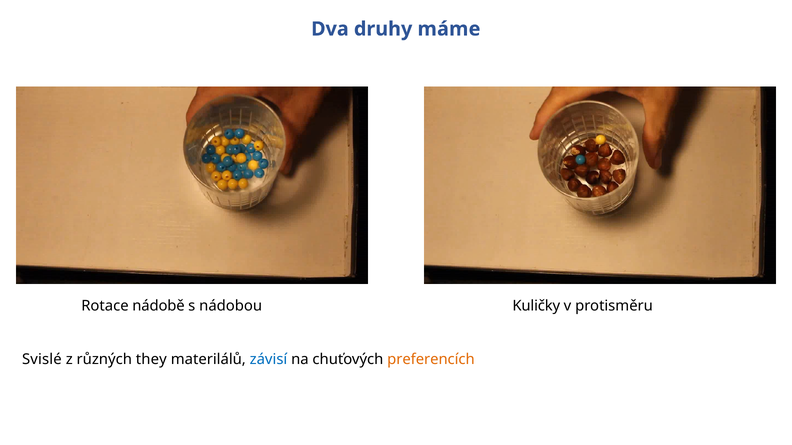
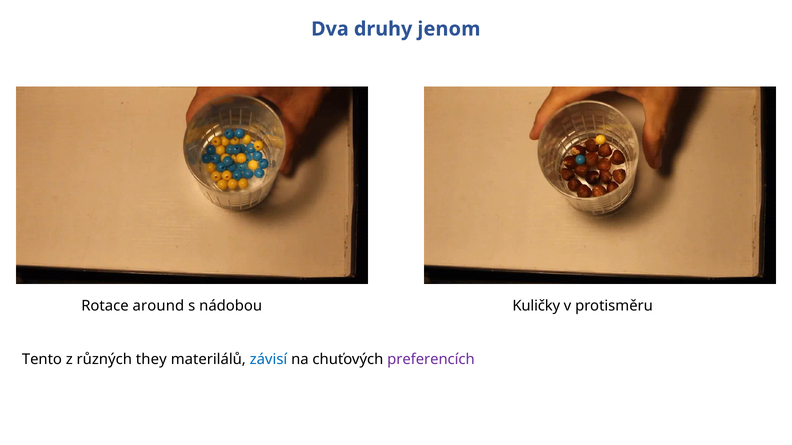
máme: máme -> jenom
nádobě: nádobě -> around
Svislé: Svislé -> Tento
preferencích colour: orange -> purple
